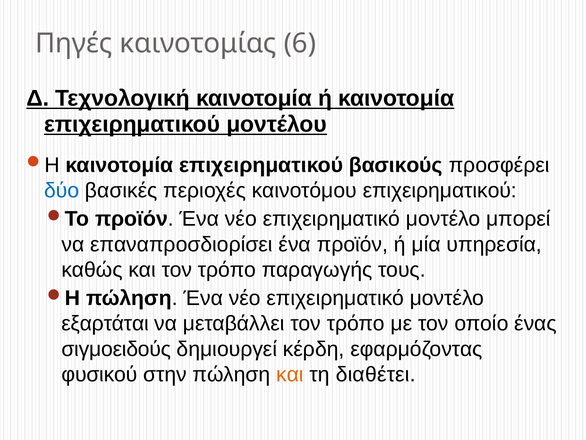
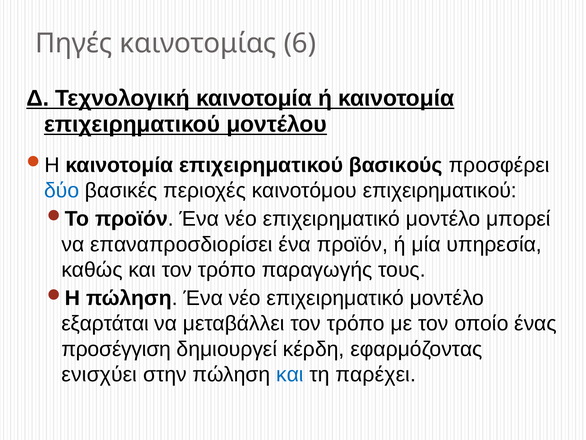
σιγμοειδούς: σιγμοειδούς -> προσέγγιση
φυσικού: φυσικού -> ενισχύει
και at (290, 374) colour: orange -> blue
διαθέτει: διαθέτει -> παρέχει
